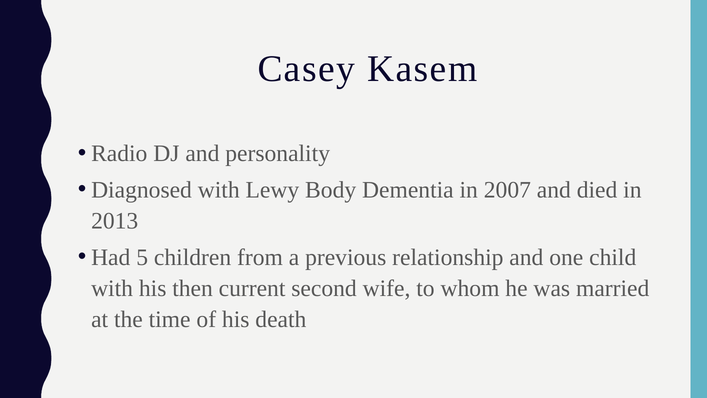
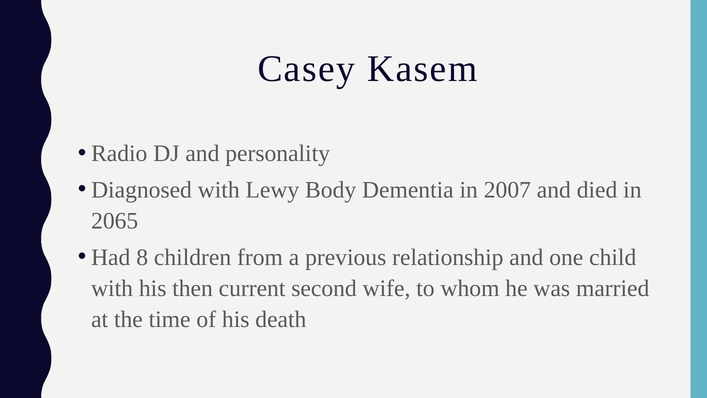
2013: 2013 -> 2065
5: 5 -> 8
